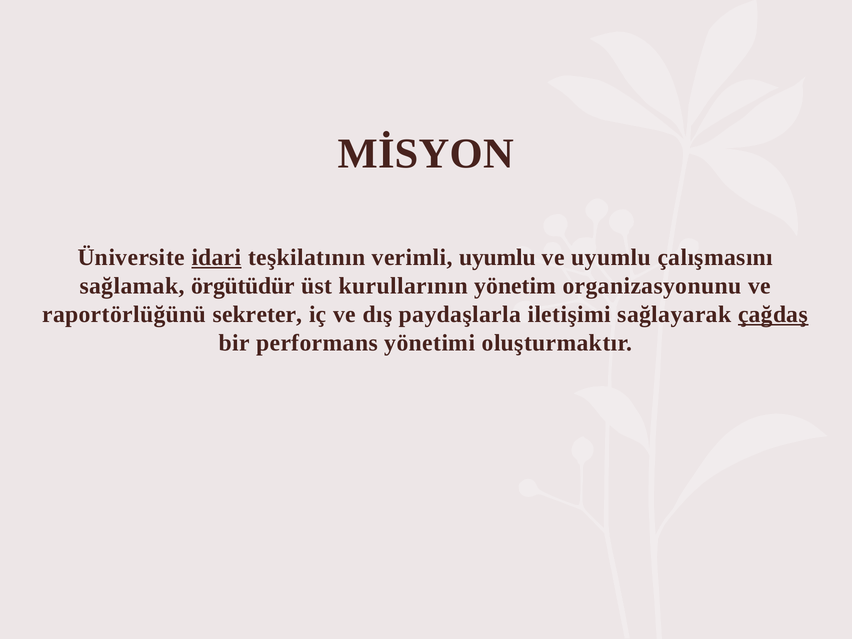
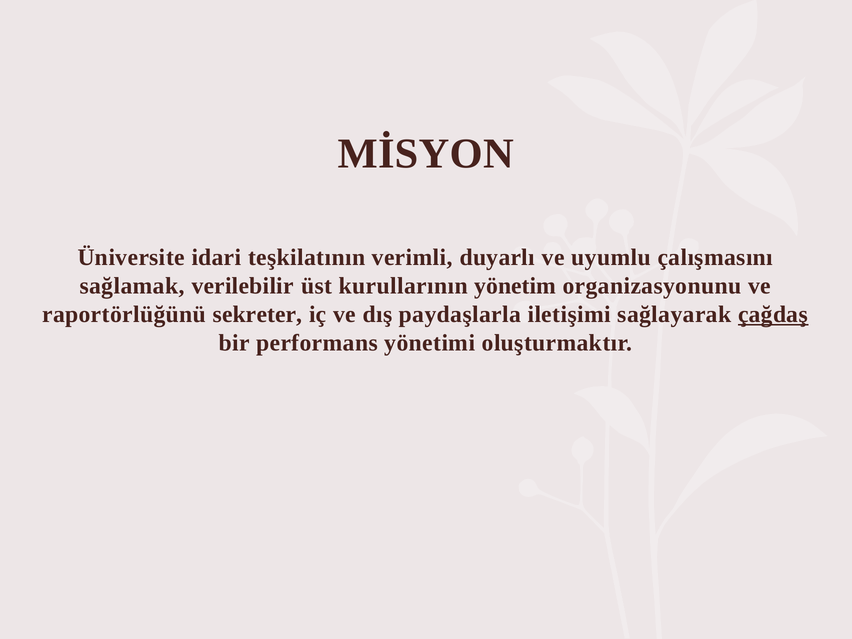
idari underline: present -> none
verimli uyumlu: uyumlu -> duyarlı
örgütüdür: örgütüdür -> verilebilir
